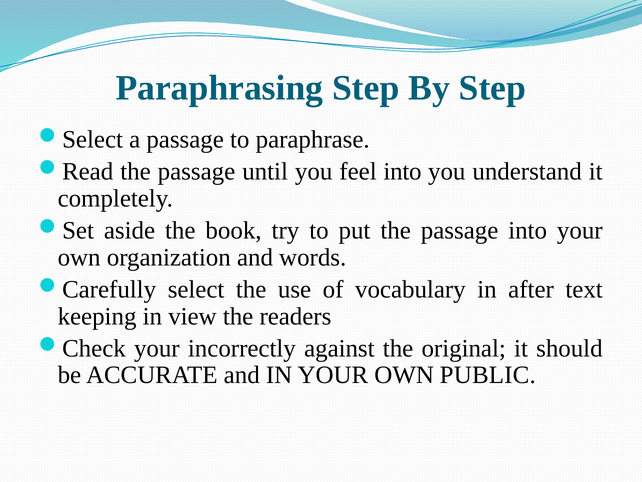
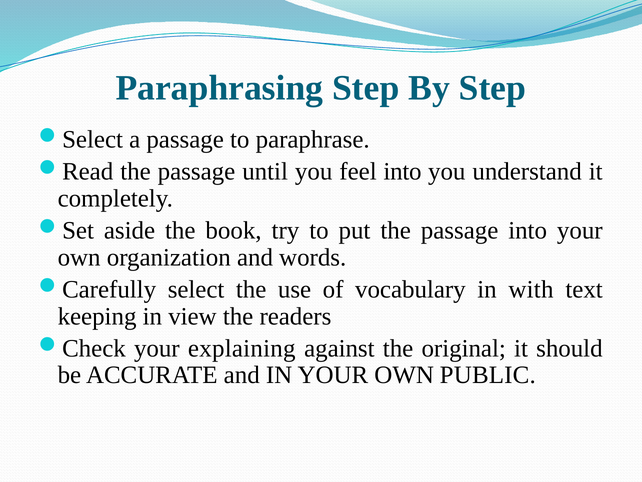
after: after -> with
incorrectly: incorrectly -> explaining
